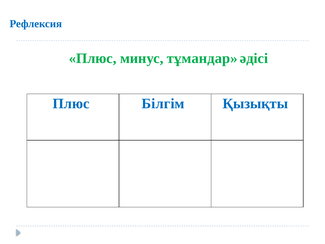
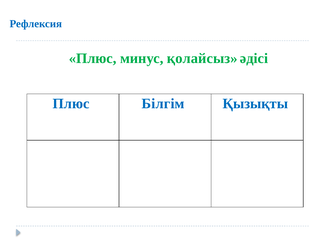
тұмандар: тұмандар -> қолайсыз
